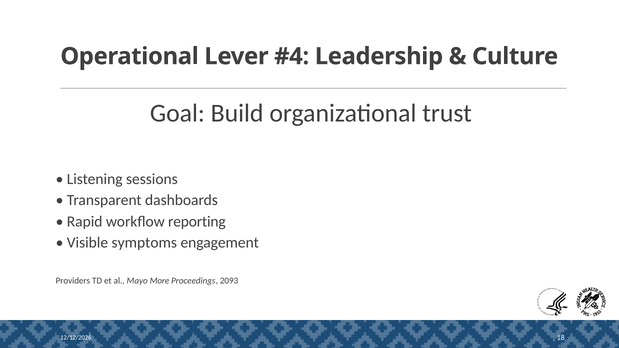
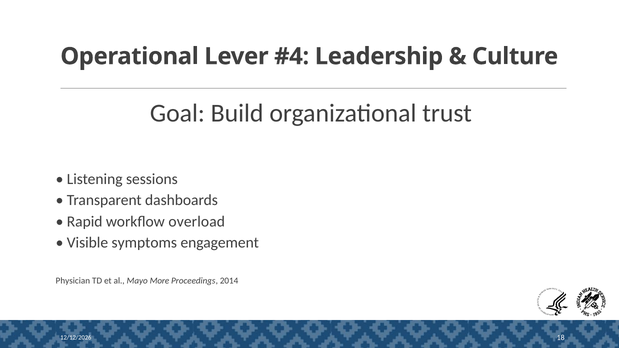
reporting: reporting -> overload
Providers: Providers -> Physician
2093: 2093 -> 2014
